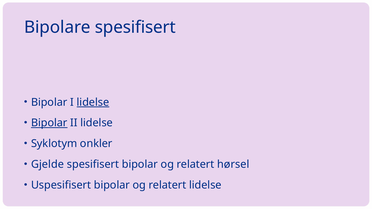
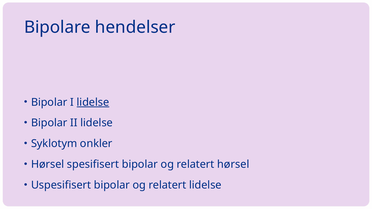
Bipolare spesifisert: spesifisert -> hendelser
Bipolar at (49, 123) underline: present -> none
Gjelde at (48, 165): Gjelde -> Hørsel
